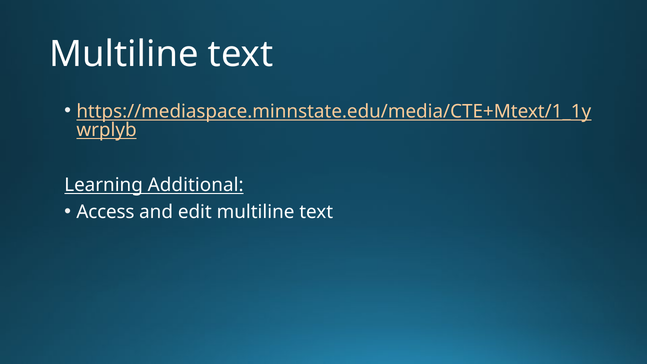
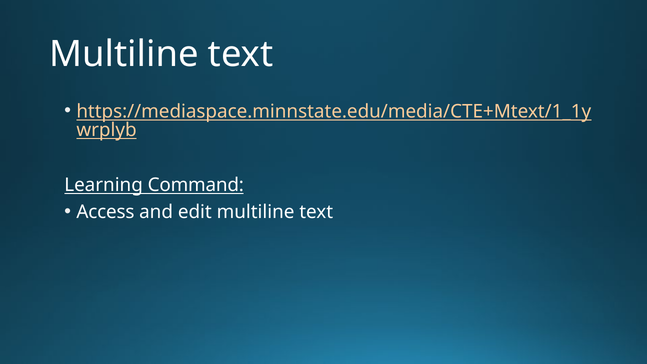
Additional: Additional -> Command
